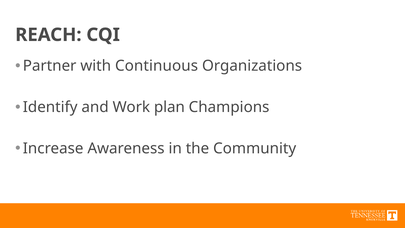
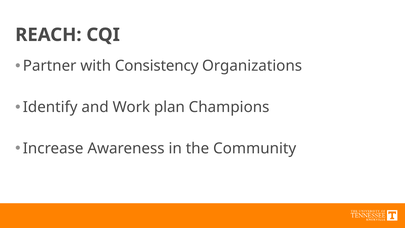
Continuous: Continuous -> Consistency
